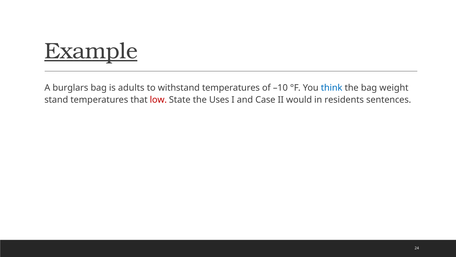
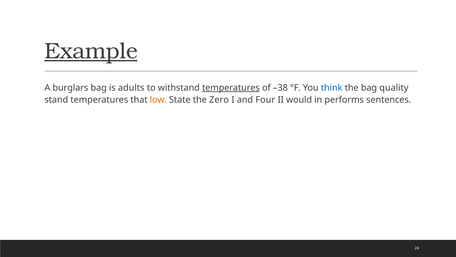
temperatures at (231, 88) underline: none -> present
–10: –10 -> –38
weight: weight -> quality
low colour: red -> orange
Uses: Uses -> Zero
Case: Case -> Four
residents: residents -> performs
